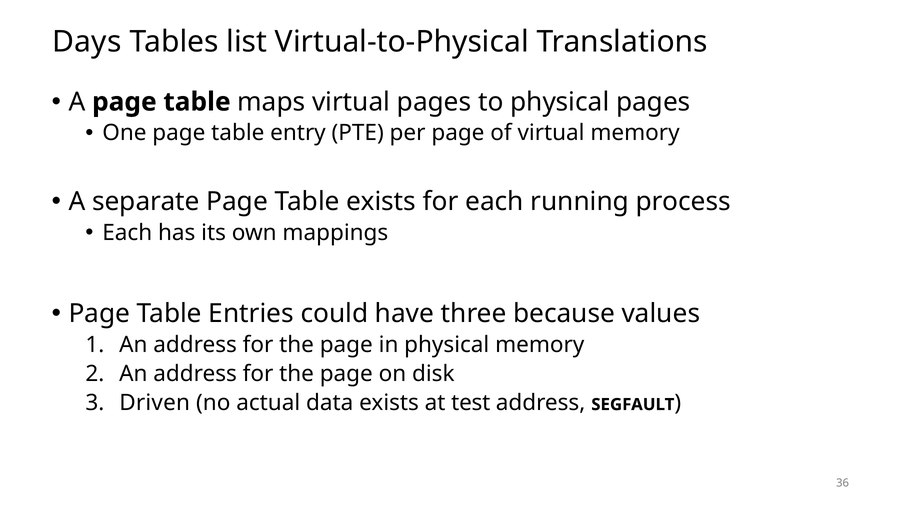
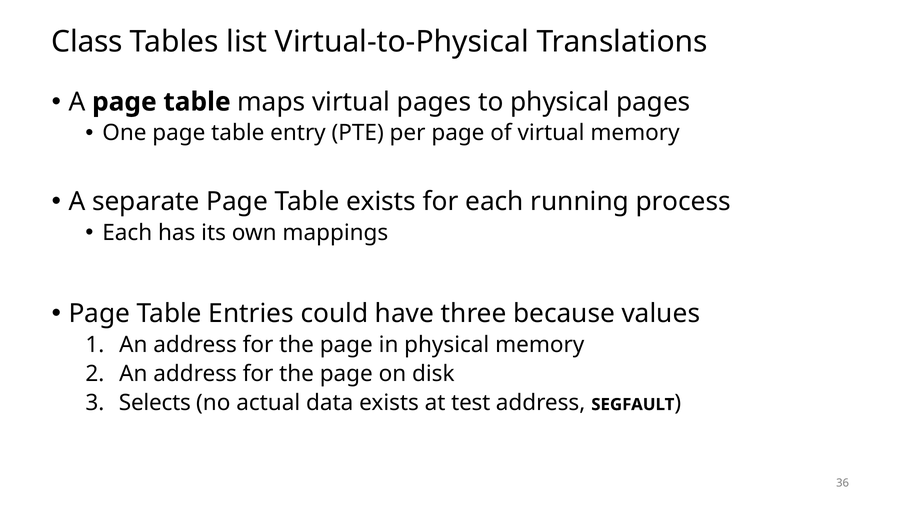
Days: Days -> Class
Driven: Driven -> Selects
